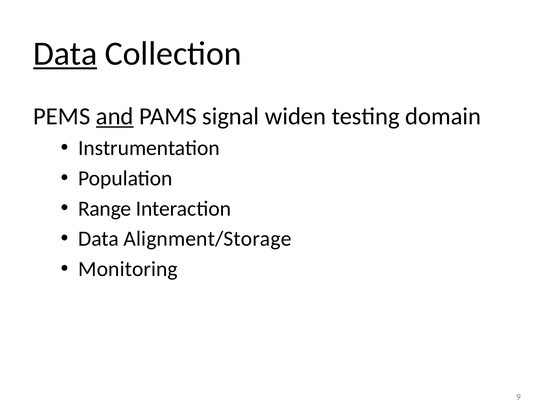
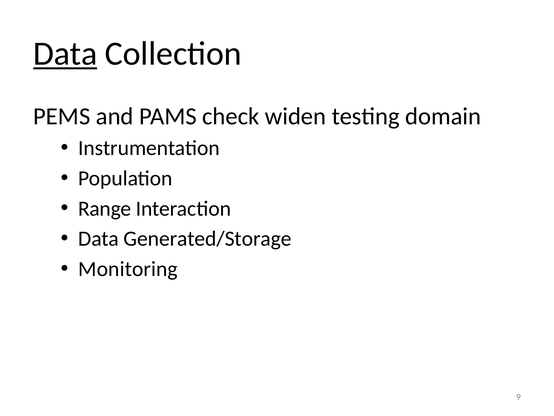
and underline: present -> none
signal: signal -> check
Alignment/Storage: Alignment/Storage -> Generated/Storage
